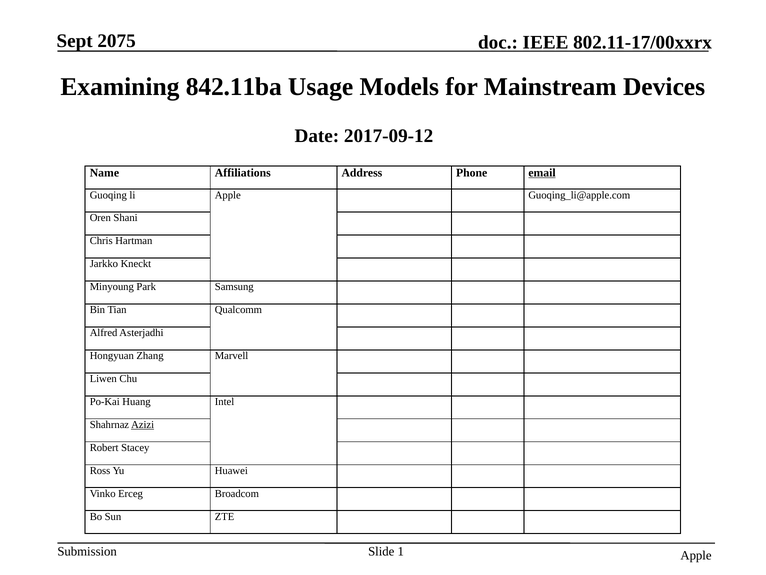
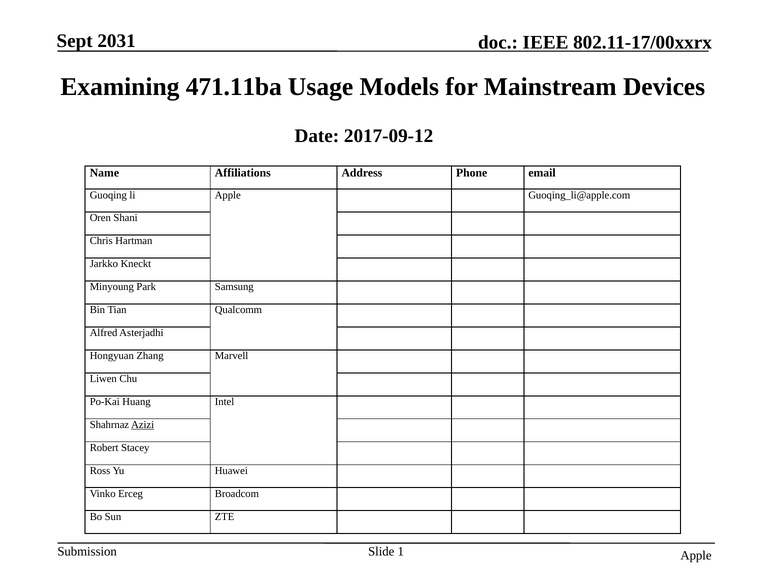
2075: 2075 -> 2031
842.11ba: 842.11ba -> 471.11ba
email underline: present -> none
